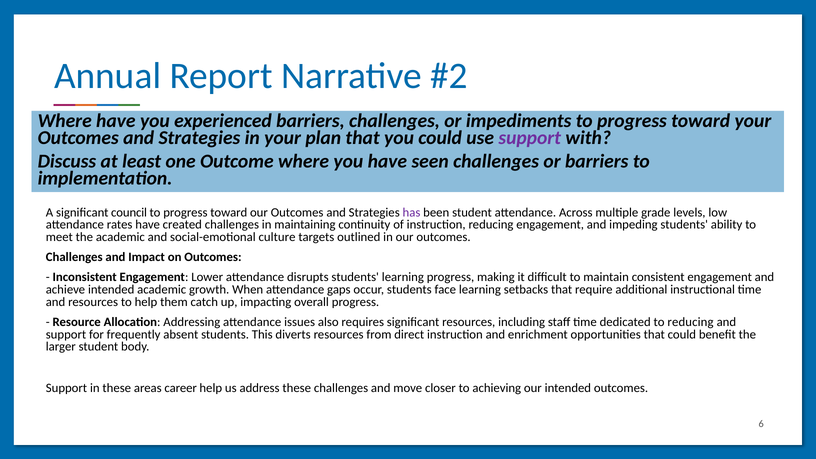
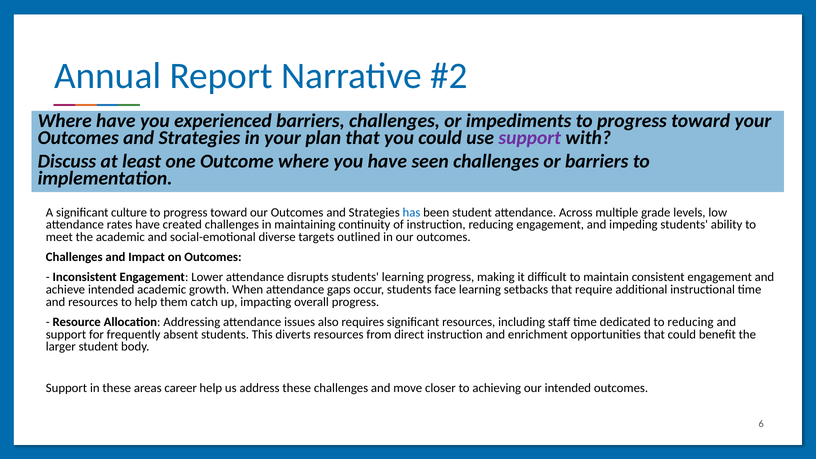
council: council -> culture
has colour: purple -> blue
culture: culture -> diverse
